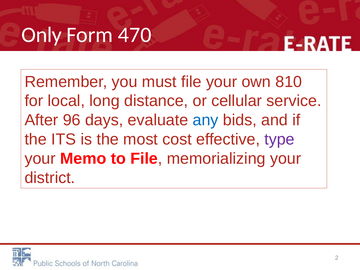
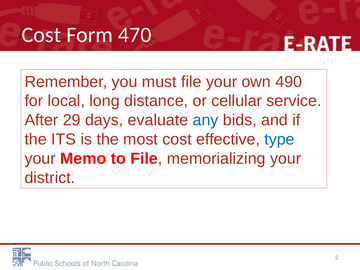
Only at (42, 35): Only -> Cost
810: 810 -> 490
96: 96 -> 29
type colour: purple -> blue
